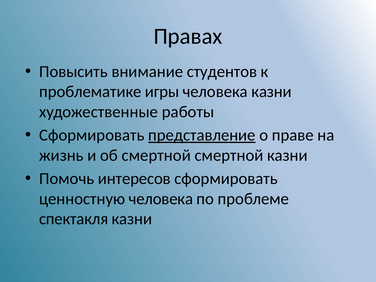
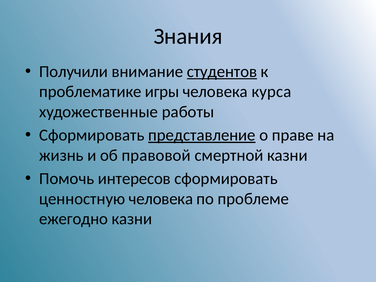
Правах: Правах -> Знания
Повысить: Повысить -> Получили
студентов underline: none -> present
человека казни: казни -> курса
об смертной: смертной -> правовой
спектакля: спектакля -> ежегодно
